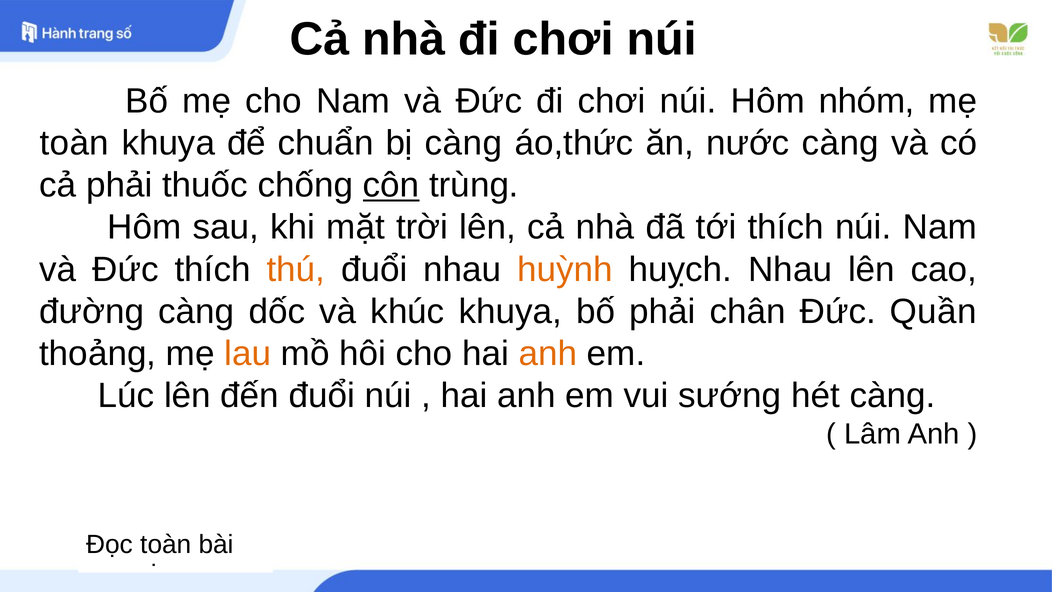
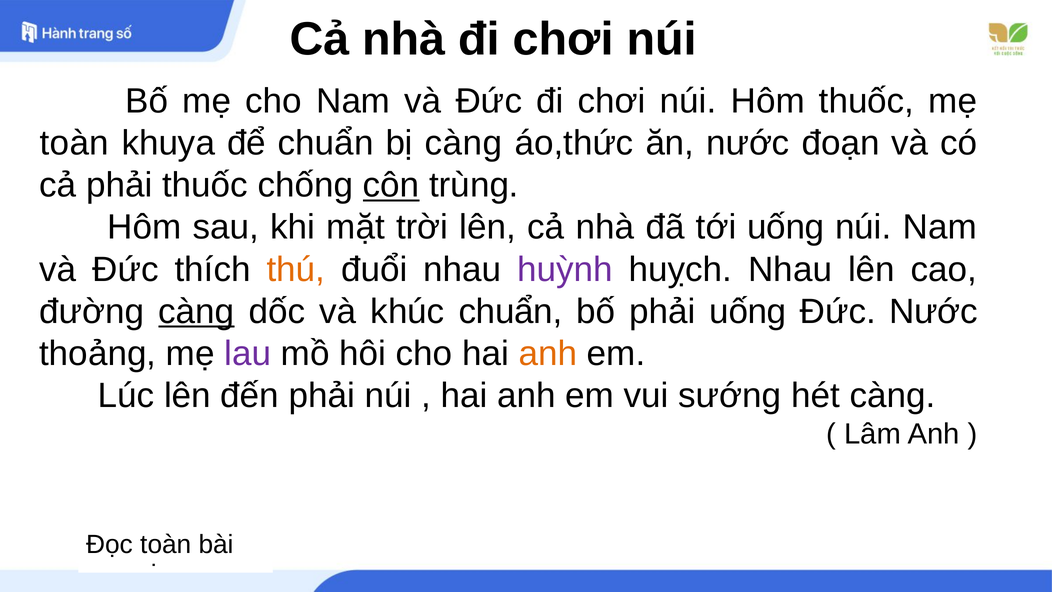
Hôm nhóm: nhóm -> thuốc
nước càng: càng -> đoạn
tới thích: thích -> uống
huỳnh colour: orange -> purple
càng at (196, 311) underline: none -> present
khúc khuya: khuya -> chuẩn
phải chân: chân -> uống
Đức Quần: Quần -> Nước
lau colour: orange -> purple
đến đuổi: đuổi -> phải
